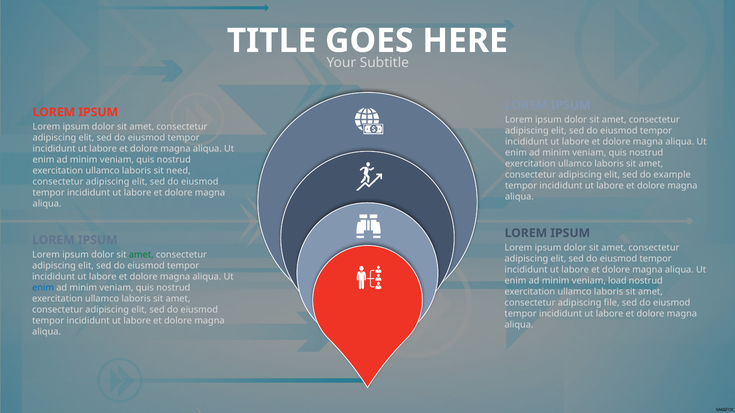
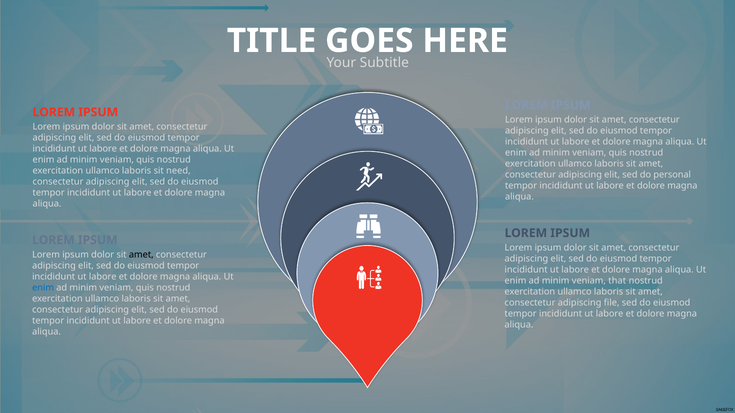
example: example -> personal
amet at (141, 255) colour: green -> black
load: load -> that
